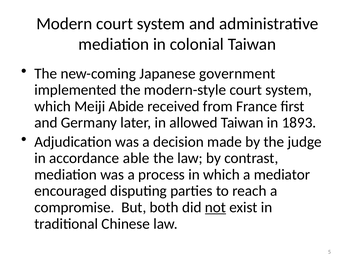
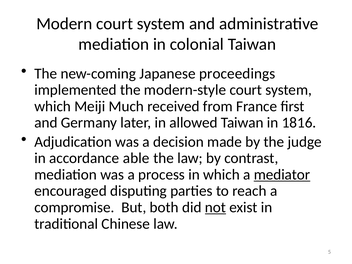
government: government -> proceedings
Abide: Abide -> Much
1893: 1893 -> 1816
mediator underline: none -> present
